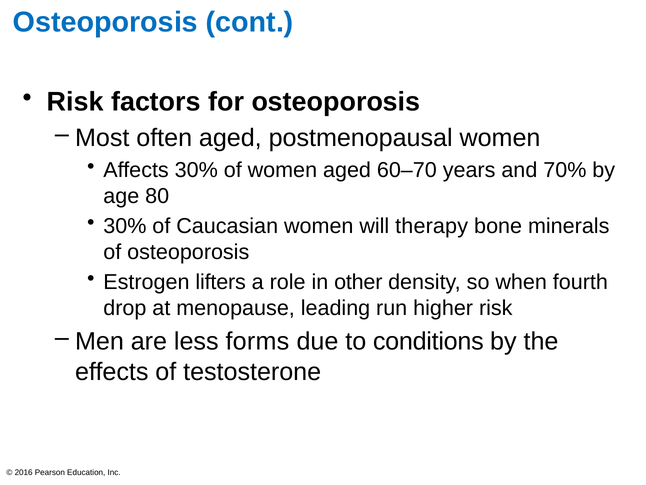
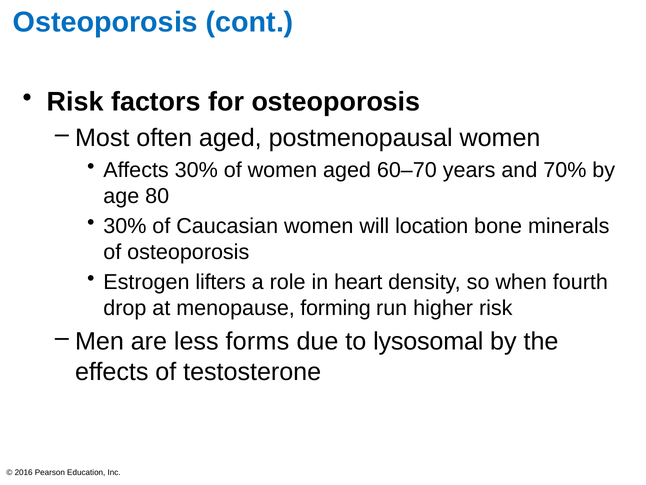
therapy: therapy -> location
other: other -> heart
leading: leading -> forming
conditions: conditions -> lysosomal
